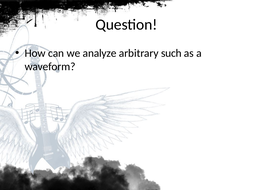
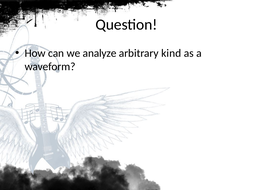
such: such -> kind
